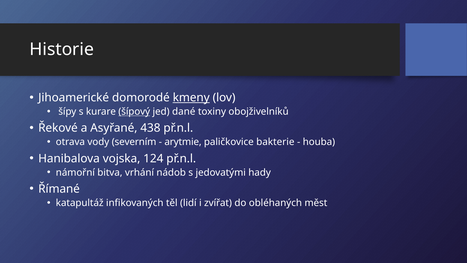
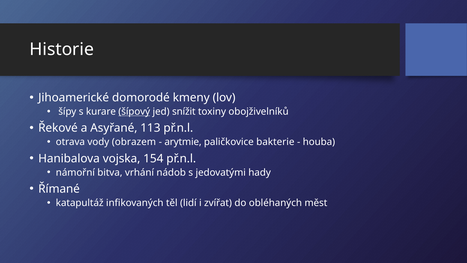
kmeny underline: present -> none
dané: dané -> snížit
438: 438 -> 113
severním: severním -> obrazem
124: 124 -> 154
